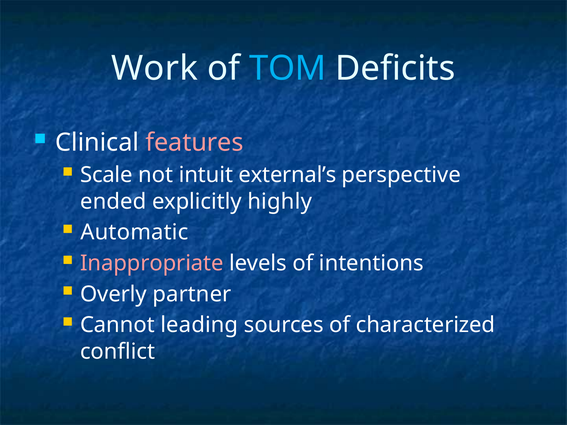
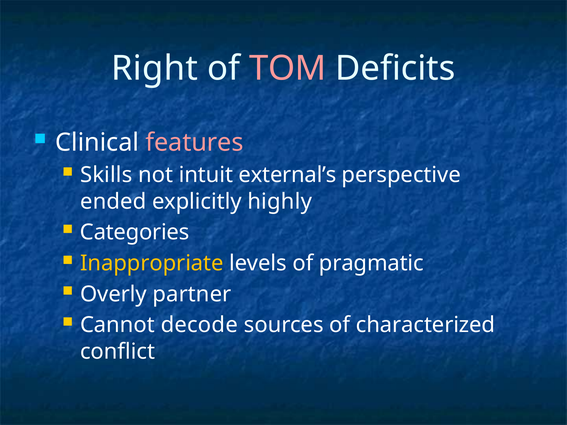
Work: Work -> Right
TOM colour: light blue -> pink
Scale: Scale -> Skills
Automatic: Automatic -> Categories
Inappropriate colour: pink -> yellow
intentions: intentions -> pragmatic
leading: leading -> decode
